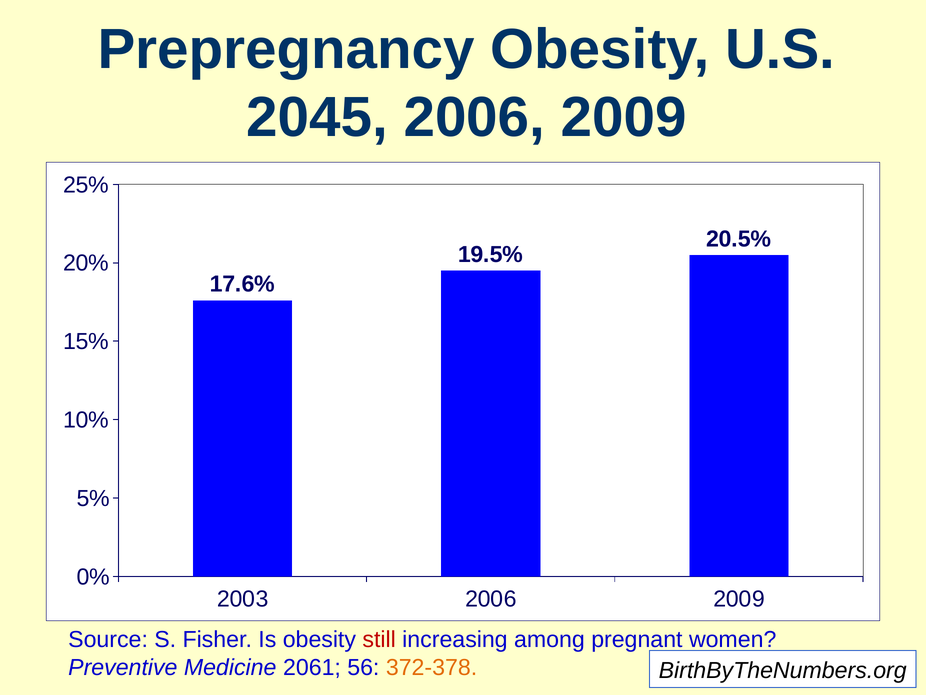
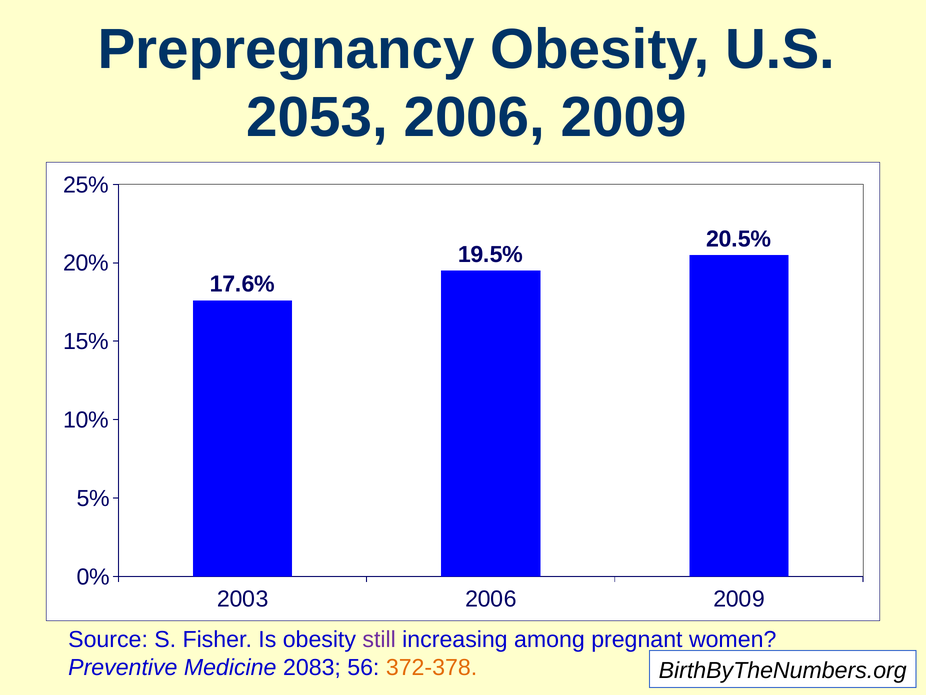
2045: 2045 -> 2053
still colour: red -> purple
2061: 2061 -> 2083
